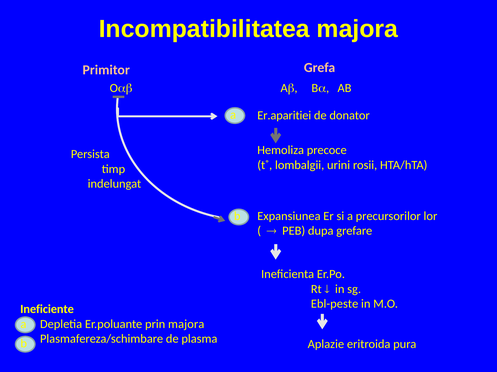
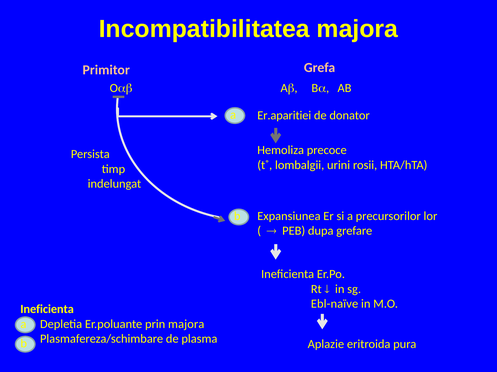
Ebl-peste: Ebl-peste -> Ebl-naïve
Ineficiente at (47, 310): Ineficiente -> Ineficienta
